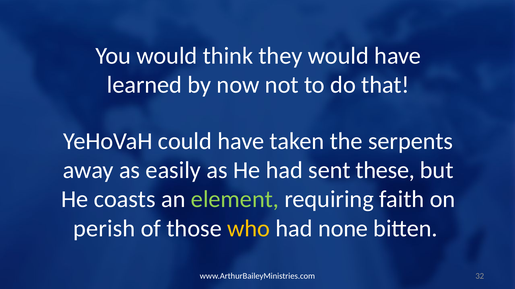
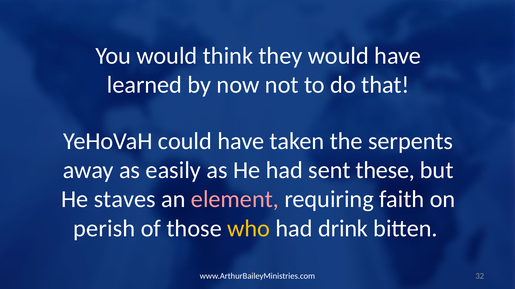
coasts: coasts -> staves
element colour: light green -> pink
none: none -> drink
